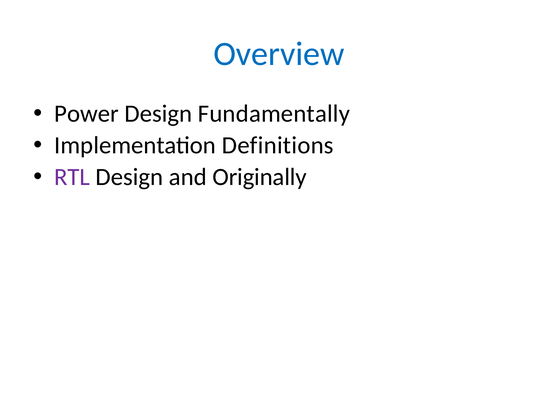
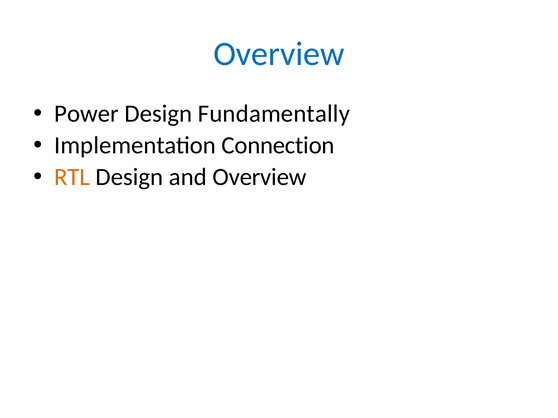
Definitions: Definitions -> Connection
RTL colour: purple -> orange
and Originally: Originally -> Overview
